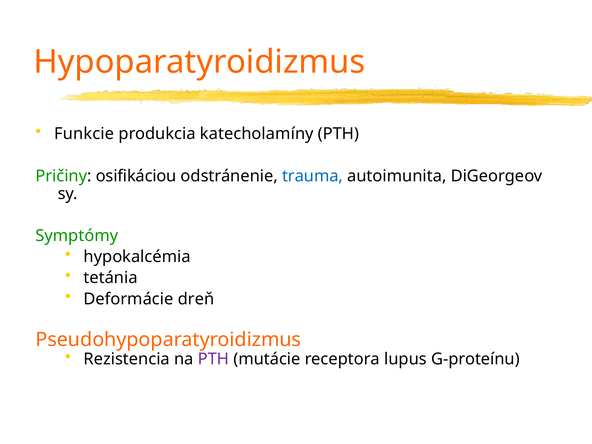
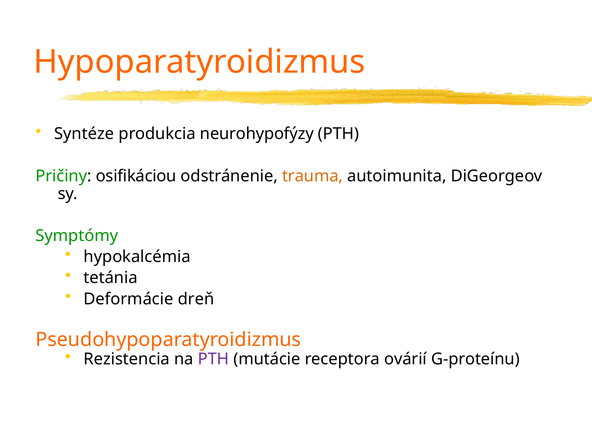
Funkcie: Funkcie -> Syntéze
katecholamíny: katecholamíny -> neurohypofýzy
trauma colour: blue -> orange
lupus: lupus -> ovárií
